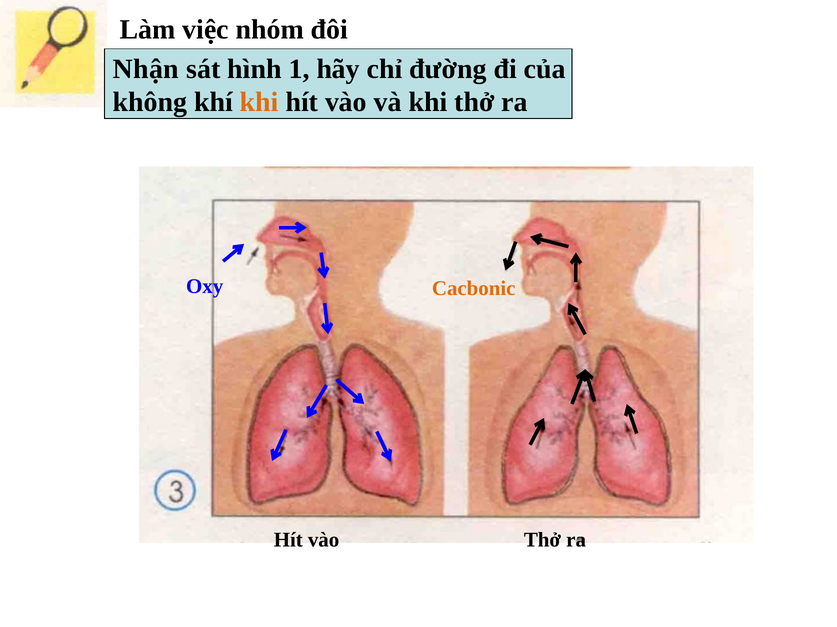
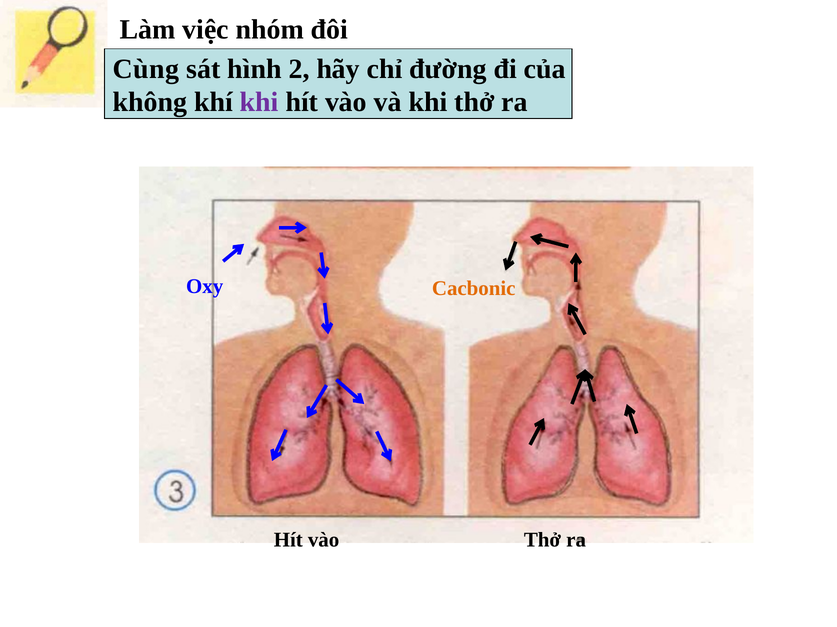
Nhận: Nhận -> Cùng
1: 1 -> 2
khi at (259, 102) colour: orange -> purple
